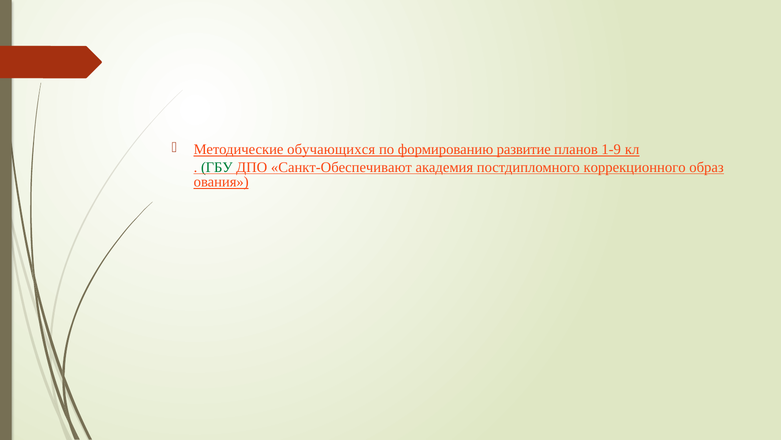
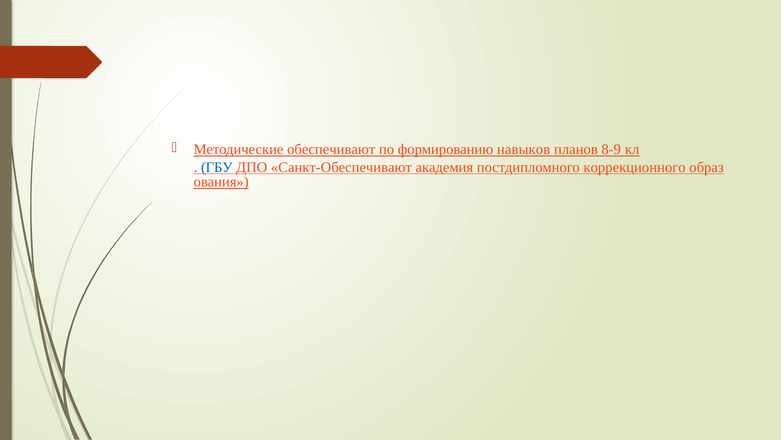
обучающихся: обучающихся -> обеспечивают
развитие: развитие -> навыков
1-9: 1-9 -> 8-9
ГБУ colour: green -> blue
